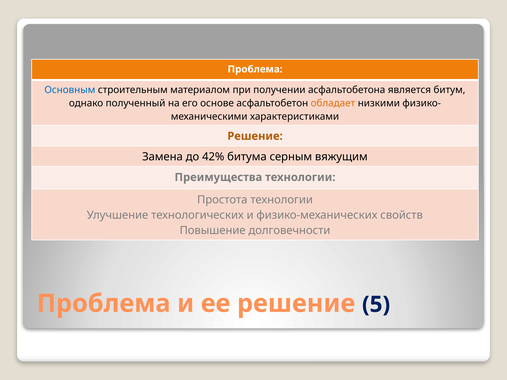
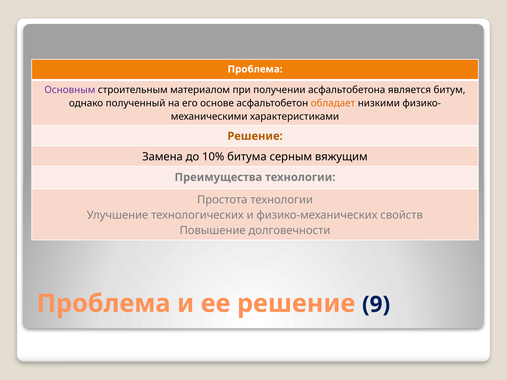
Основным colour: blue -> purple
42%: 42% -> 10%
5: 5 -> 9
